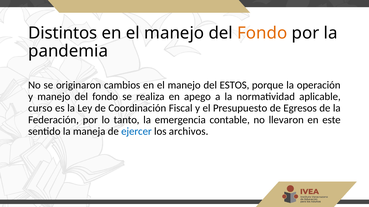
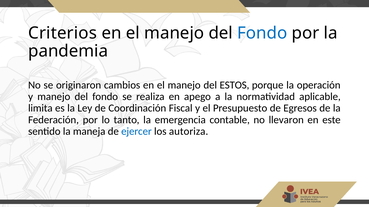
Distintos: Distintos -> Criterios
Fondo at (262, 33) colour: orange -> blue
curso: curso -> limita
archivos: archivos -> autoriza
